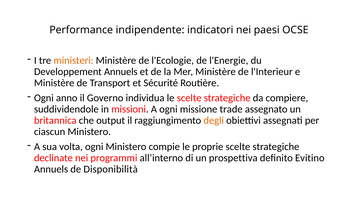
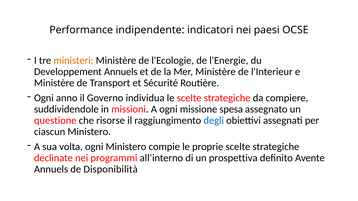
trade: trade -> spesa
britannica: britannica -> questione
output: output -> risorse
degli colour: orange -> blue
Evitino: Evitino -> Avente
